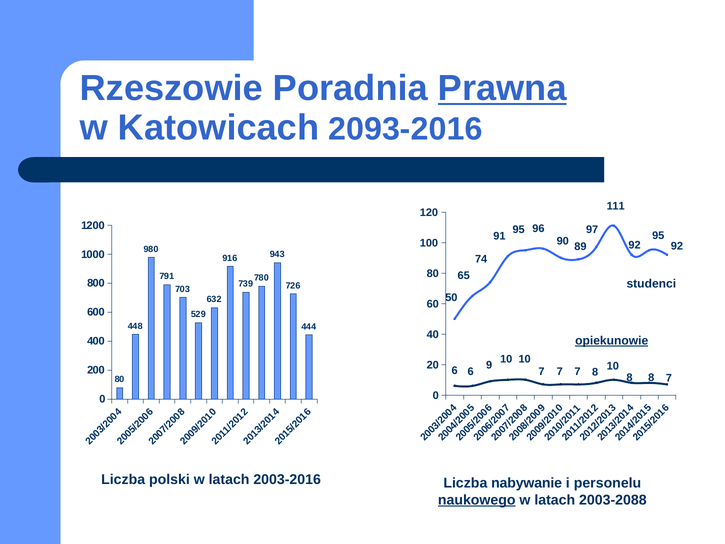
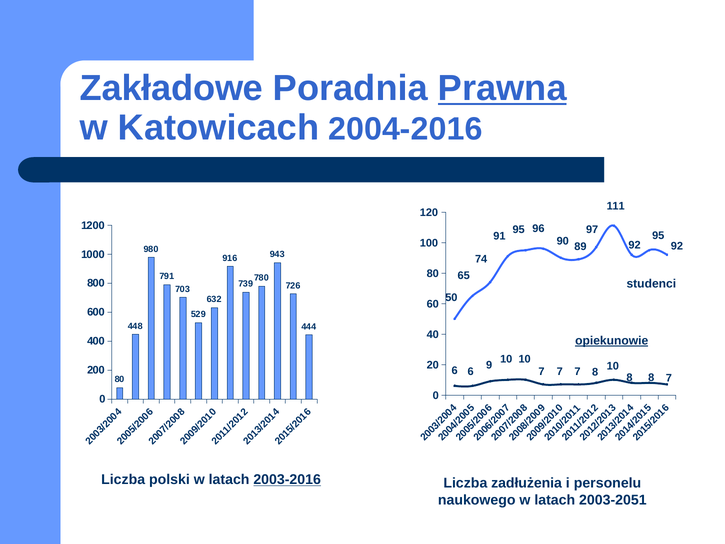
Rzeszowie: Rzeszowie -> Zakładowe
2093-2016: 2093-2016 -> 2004-2016
2003-2016 underline: none -> present
nabywanie: nabywanie -> zadłużenia
naukowego underline: present -> none
2003-2088: 2003-2088 -> 2003-2051
